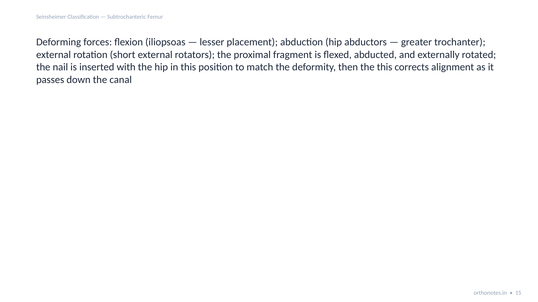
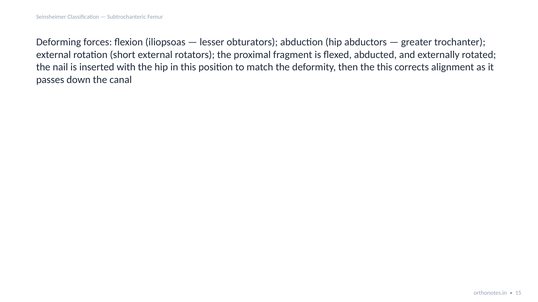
placement: placement -> obturators
